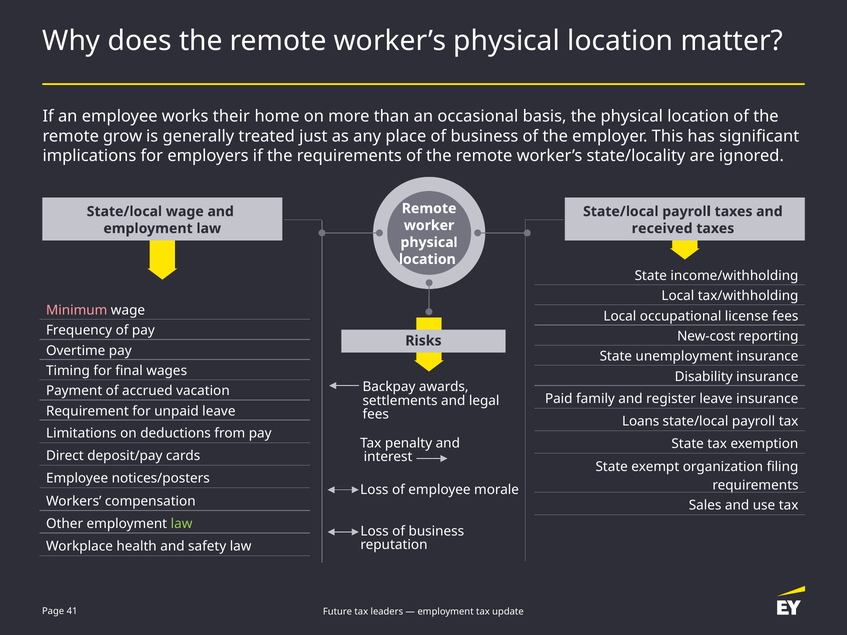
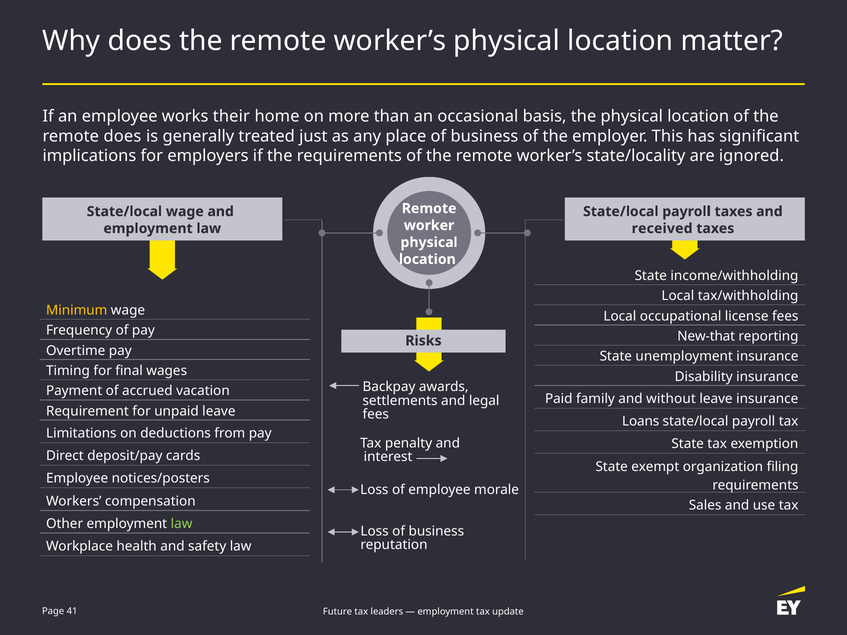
remote grow: grow -> does
Minimum colour: pink -> yellow
New-cost: New-cost -> New-that
register: register -> without
